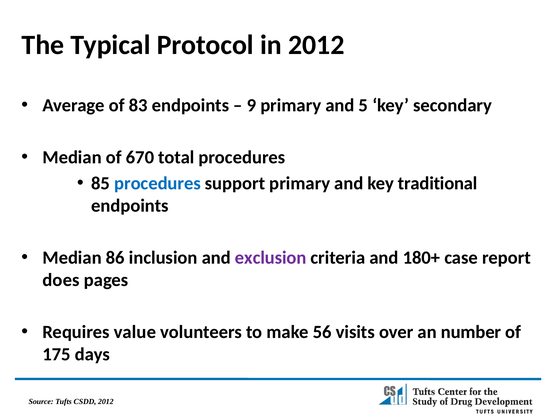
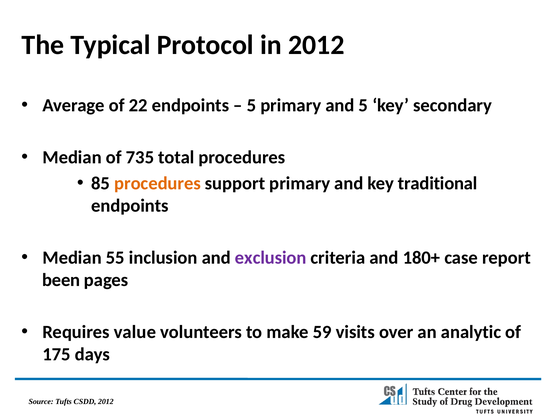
83: 83 -> 22
9 at (251, 105): 9 -> 5
670: 670 -> 735
procedures at (157, 183) colour: blue -> orange
86: 86 -> 55
does: does -> been
56: 56 -> 59
number: number -> analytic
